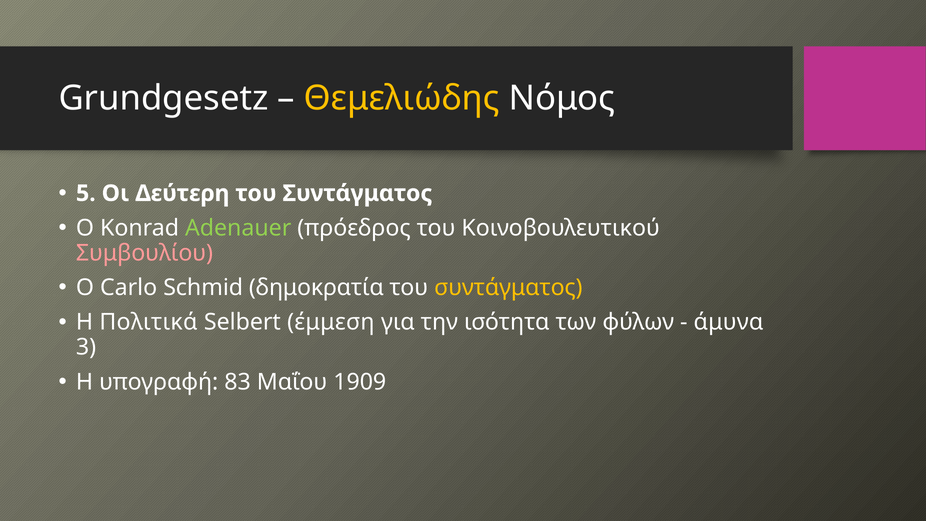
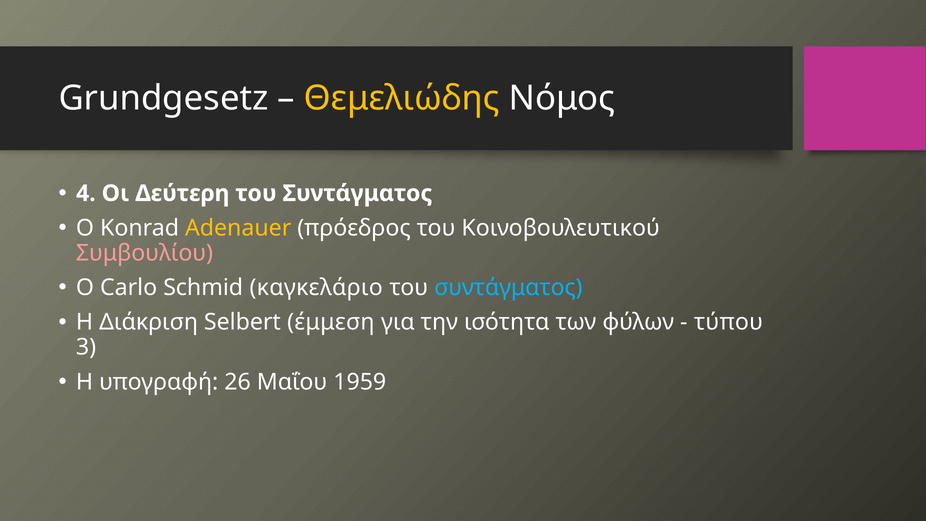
5: 5 -> 4
Adenauer colour: light green -> yellow
δημοκρατία: δημοκρατία -> καγκελάριο
συντάγματος at (508, 288) colour: yellow -> light blue
Πολιτικά: Πολιτικά -> Διάκριση
άμυνα: άμυνα -> τύπου
83: 83 -> 26
1909: 1909 -> 1959
